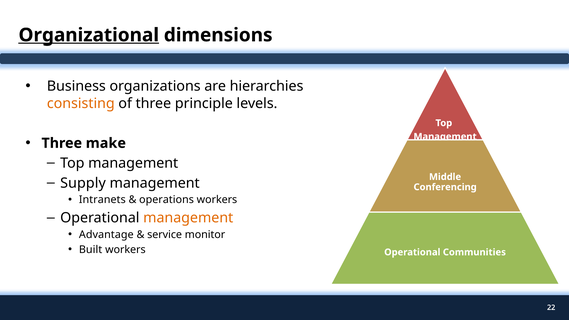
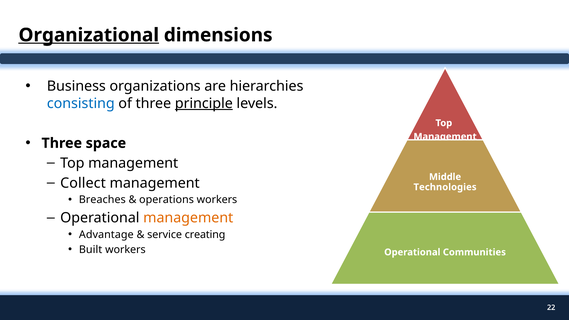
consisting colour: orange -> blue
principle underline: none -> present
make: make -> space
Supply: Supply -> Collect
Conferencing: Conferencing -> Technologies
Intranets: Intranets -> Breaches
monitor: monitor -> creating
